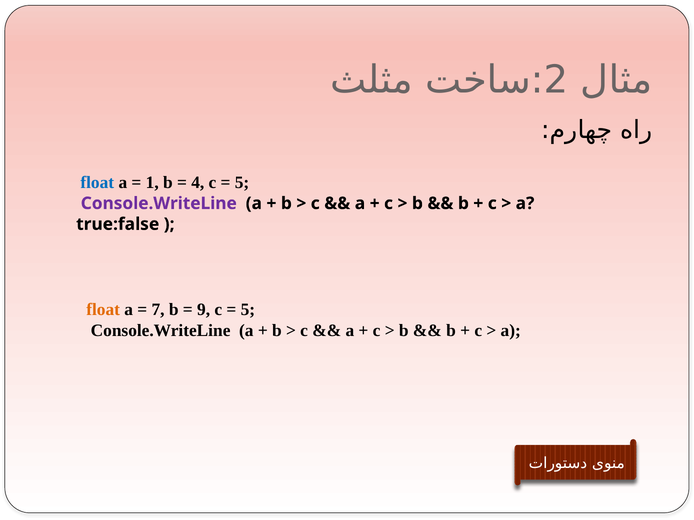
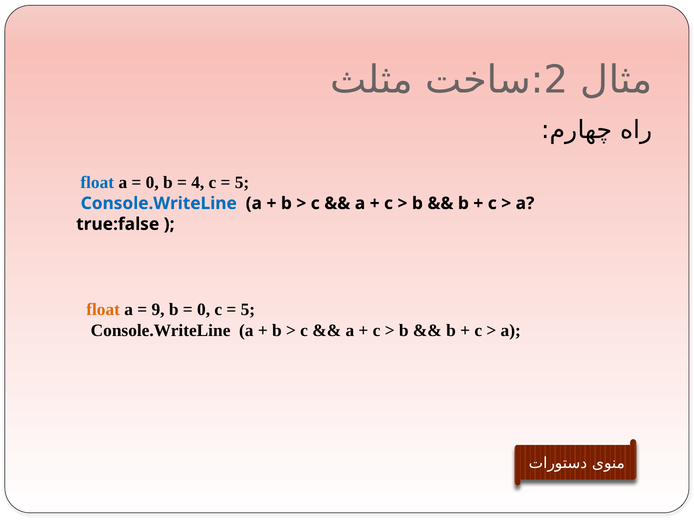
1 at (152, 183): 1 -> 0
Console.WriteLine at (159, 204) colour: purple -> blue
7: 7 -> 9
9 at (204, 310): 9 -> 0
